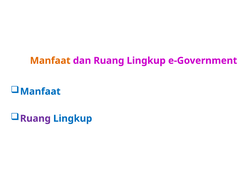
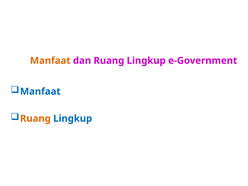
Ruang at (35, 119) colour: purple -> orange
